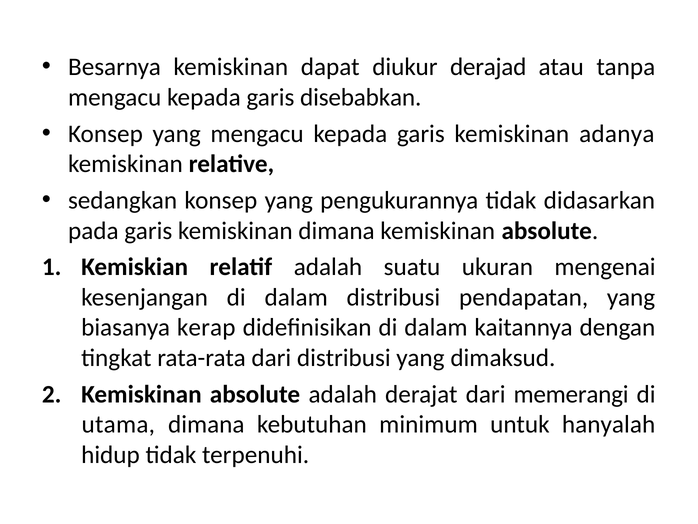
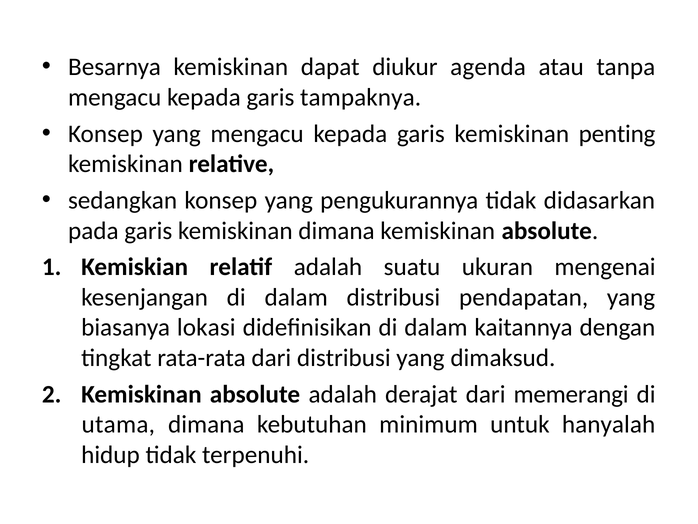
derajad: derajad -> agenda
disebabkan: disebabkan -> tampaknya
adanya: adanya -> penting
kerap: kerap -> lokasi
